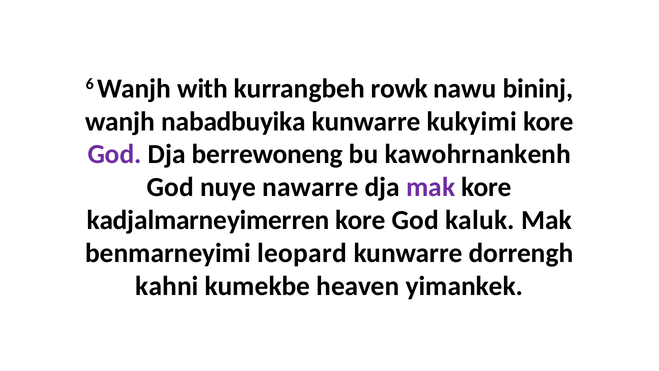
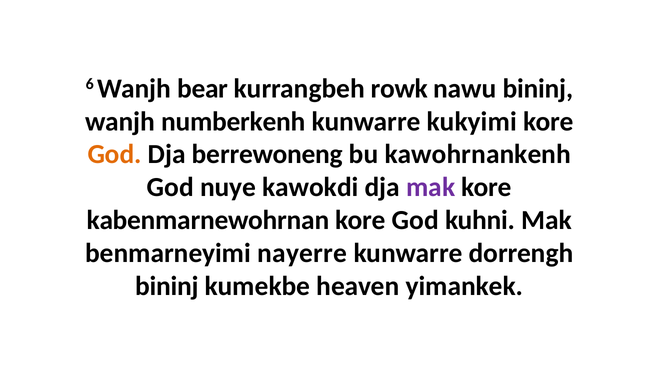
with: with -> bear
nabadbuyika: nabadbuyika -> numberkenh
God at (115, 154) colour: purple -> orange
nawarre: nawarre -> kawokdi
kadjalmarneyimerren: kadjalmarneyimerren -> kabenmarnewohrnan
kaluk: kaluk -> kuhni
leopard: leopard -> nayerre
kahni at (167, 286): kahni -> bininj
